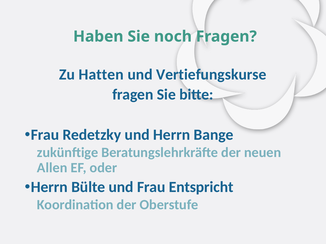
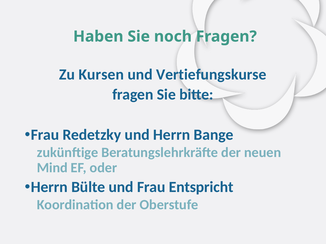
Hatten: Hatten -> Kursen
Allen: Allen -> Mind
